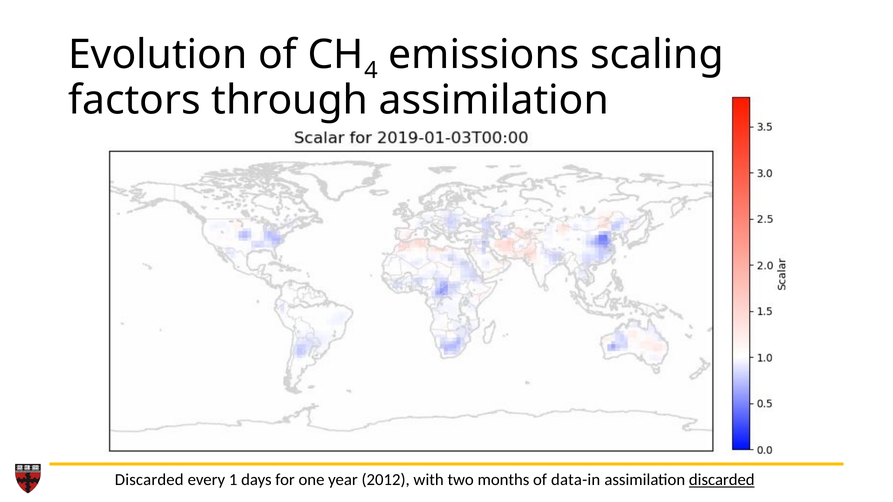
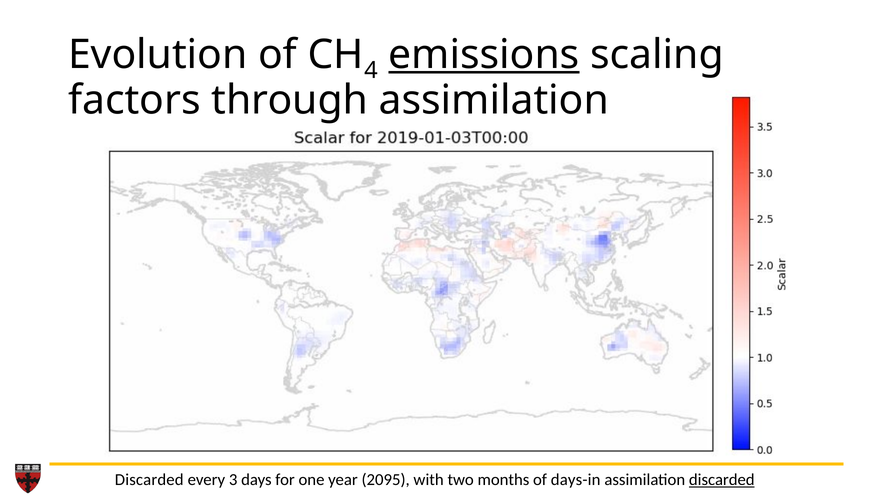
emissions underline: none -> present
1: 1 -> 3
2012: 2012 -> 2095
data-in: data-in -> days-in
